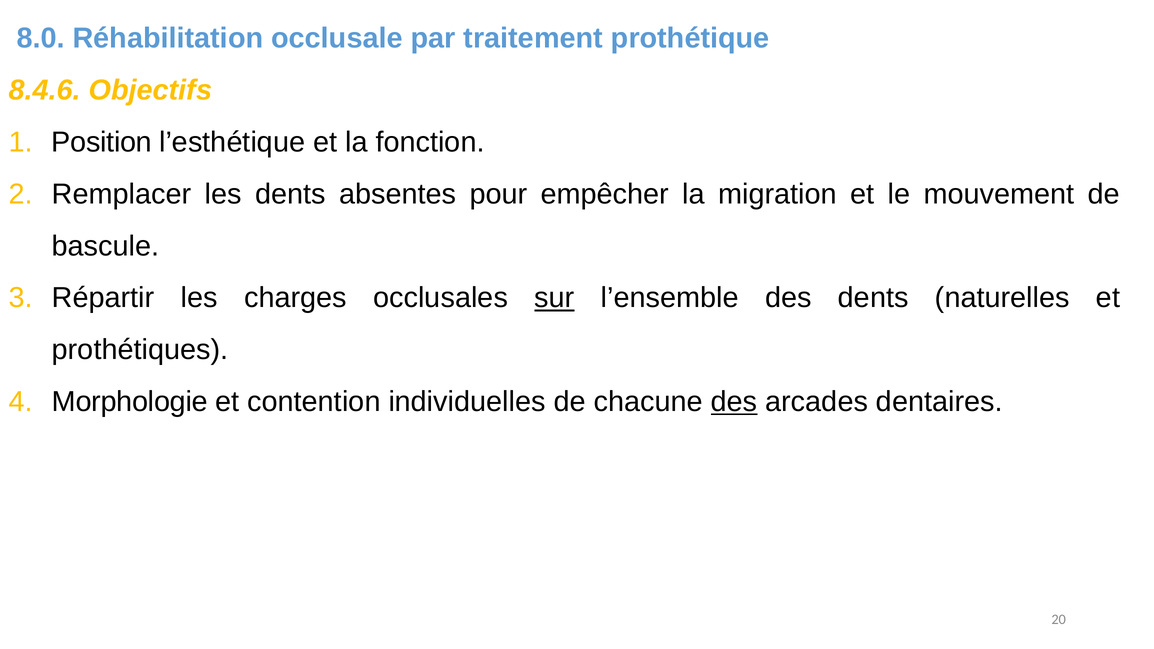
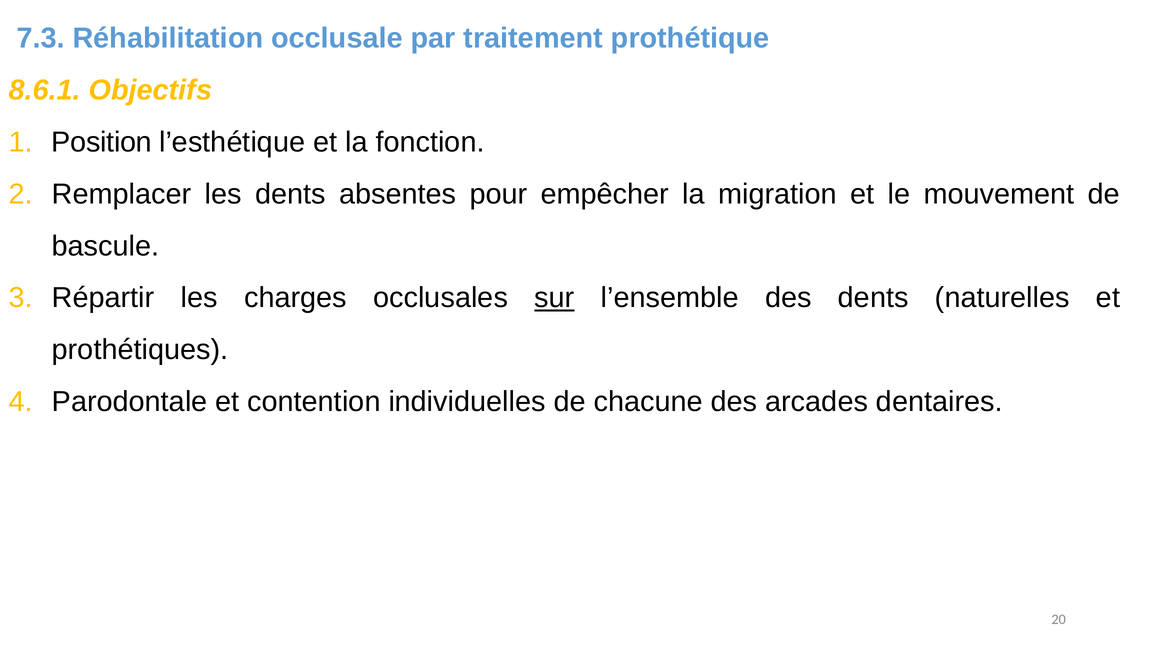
8.0: 8.0 -> 7.3
8.4.6: 8.4.6 -> 8.6.1
Morphologie: Morphologie -> Parodontale
des at (734, 402) underline: present -> none
